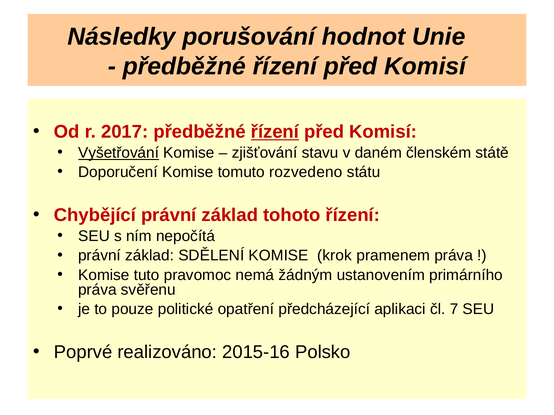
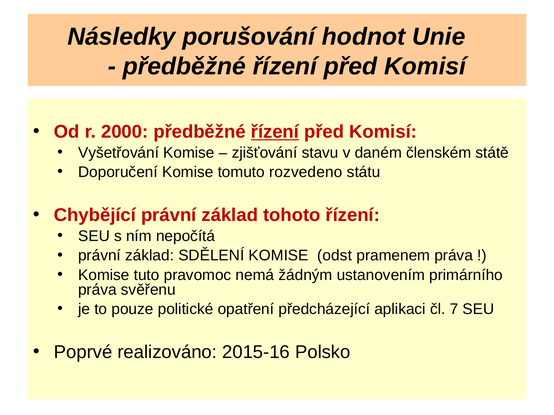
2017: 2017 -> 2000
Vyšetřování underline: present -> none
krok: krok -> odst
